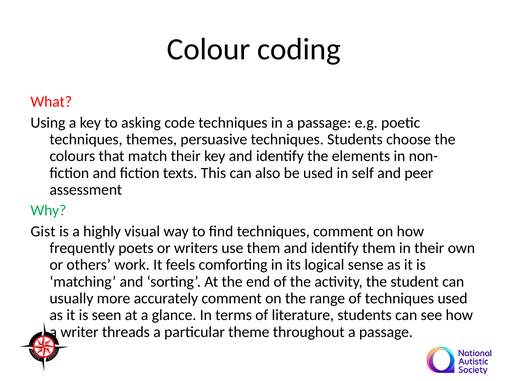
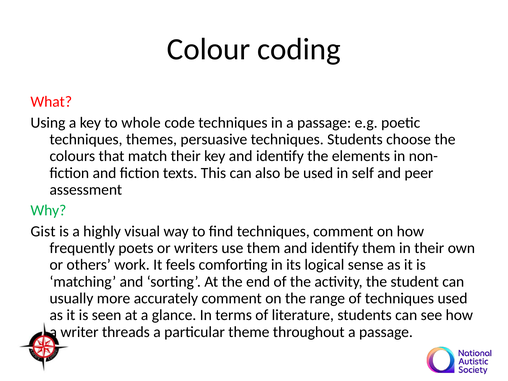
asking: asking -> whole
